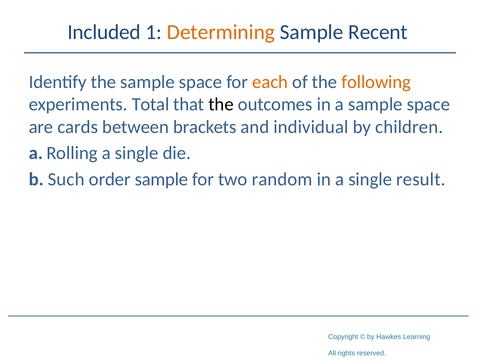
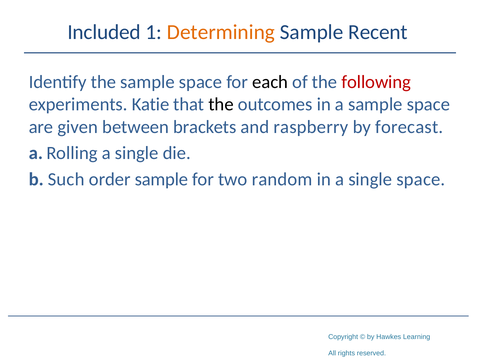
each colour: orange -> black
following colour: orange -> red
Total: Total -> Katie
cards: cards -> given
individual: individual -> raspberry
children: children -> forecast
single result: result -> space
